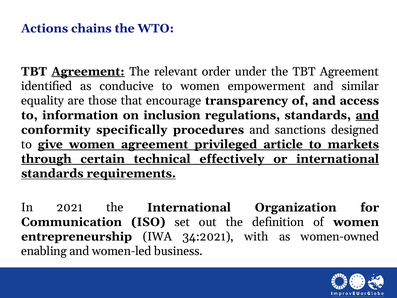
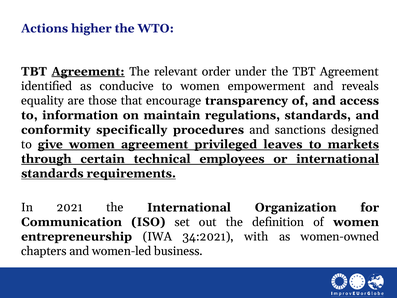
chains: chains -> higher
similar: similar -> reveals
inclusion: inclusion -> maintain
and at (367, 115) underline: present -> none
article: article -> leaves
effectively: effectively -> employees
enabling: enabling -> chapters
